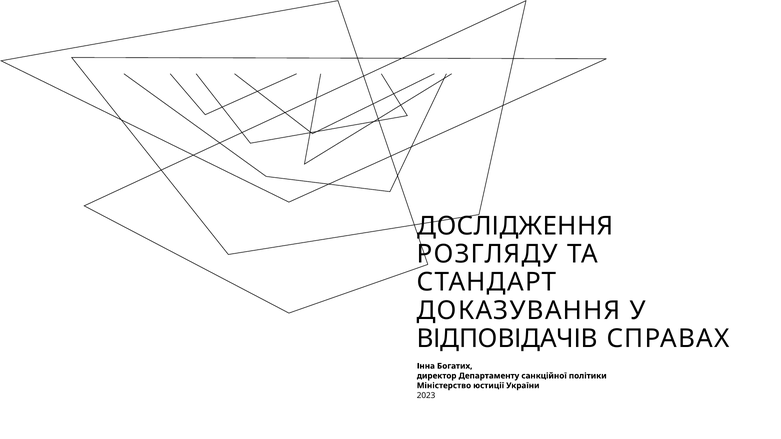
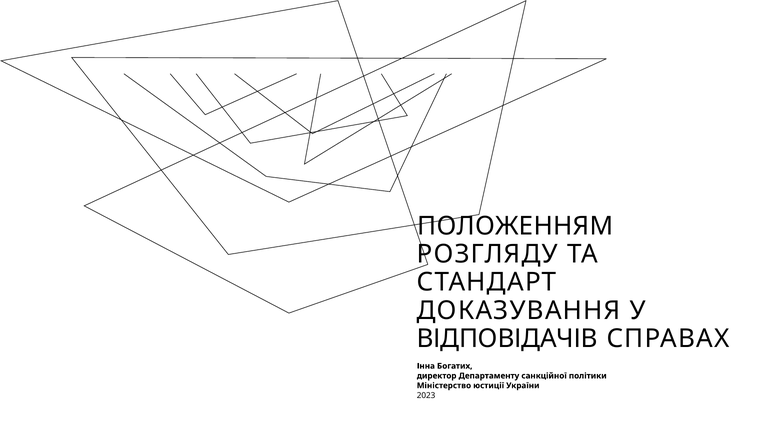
ДОСЛІДЖЕННЯ: ДОСЛІДЖЕННЯ -> ПОЛОЖЕННЯМ
